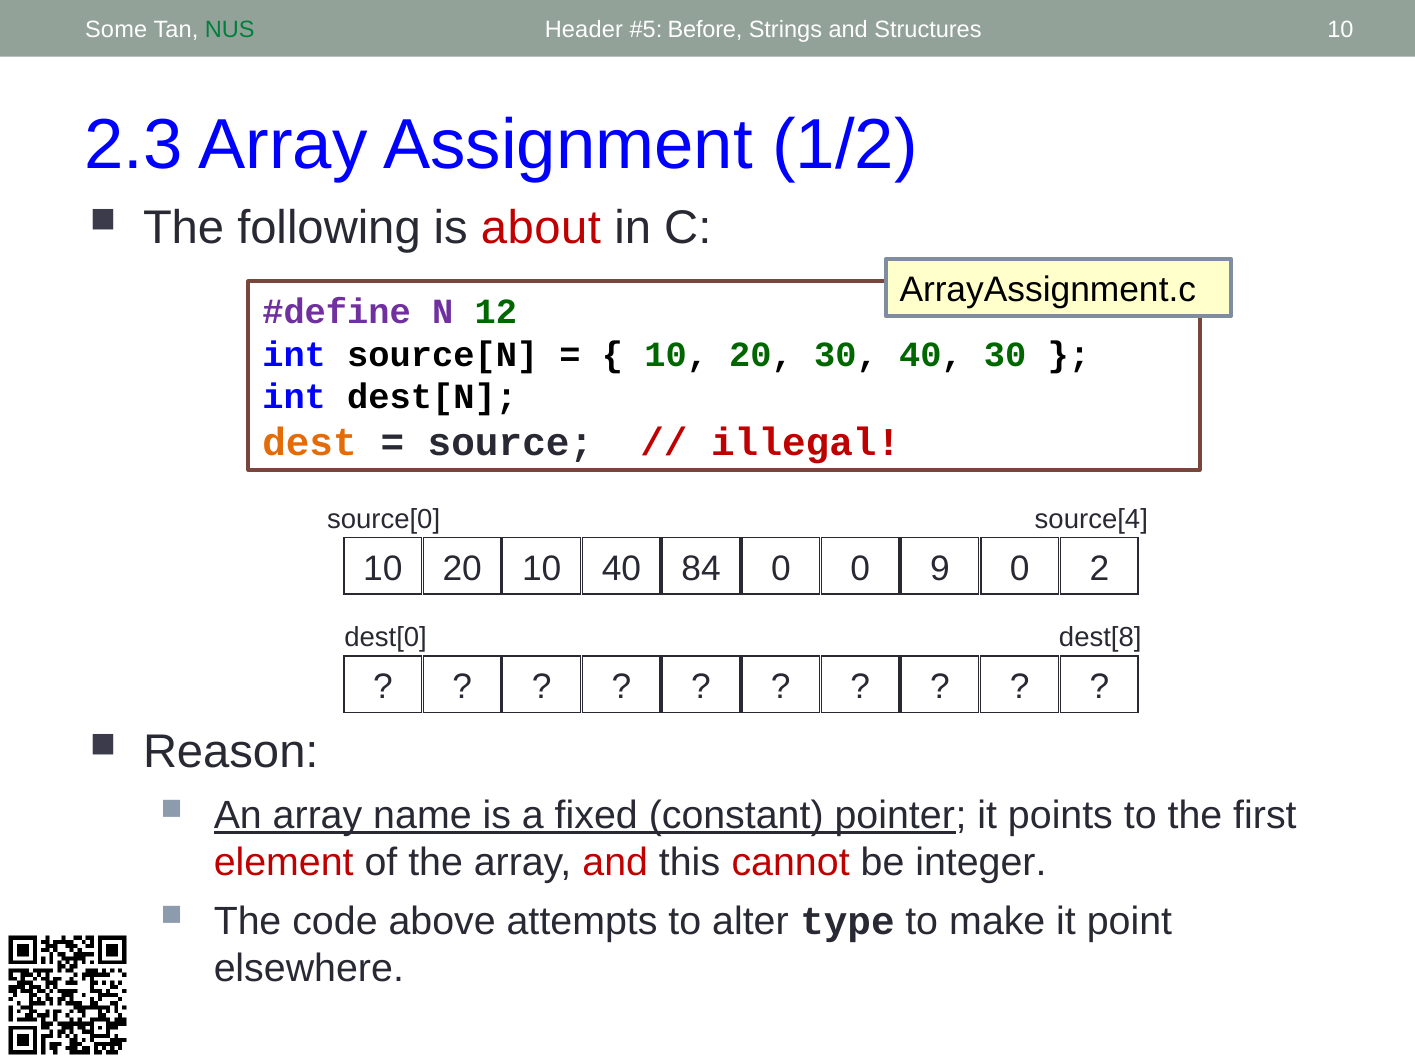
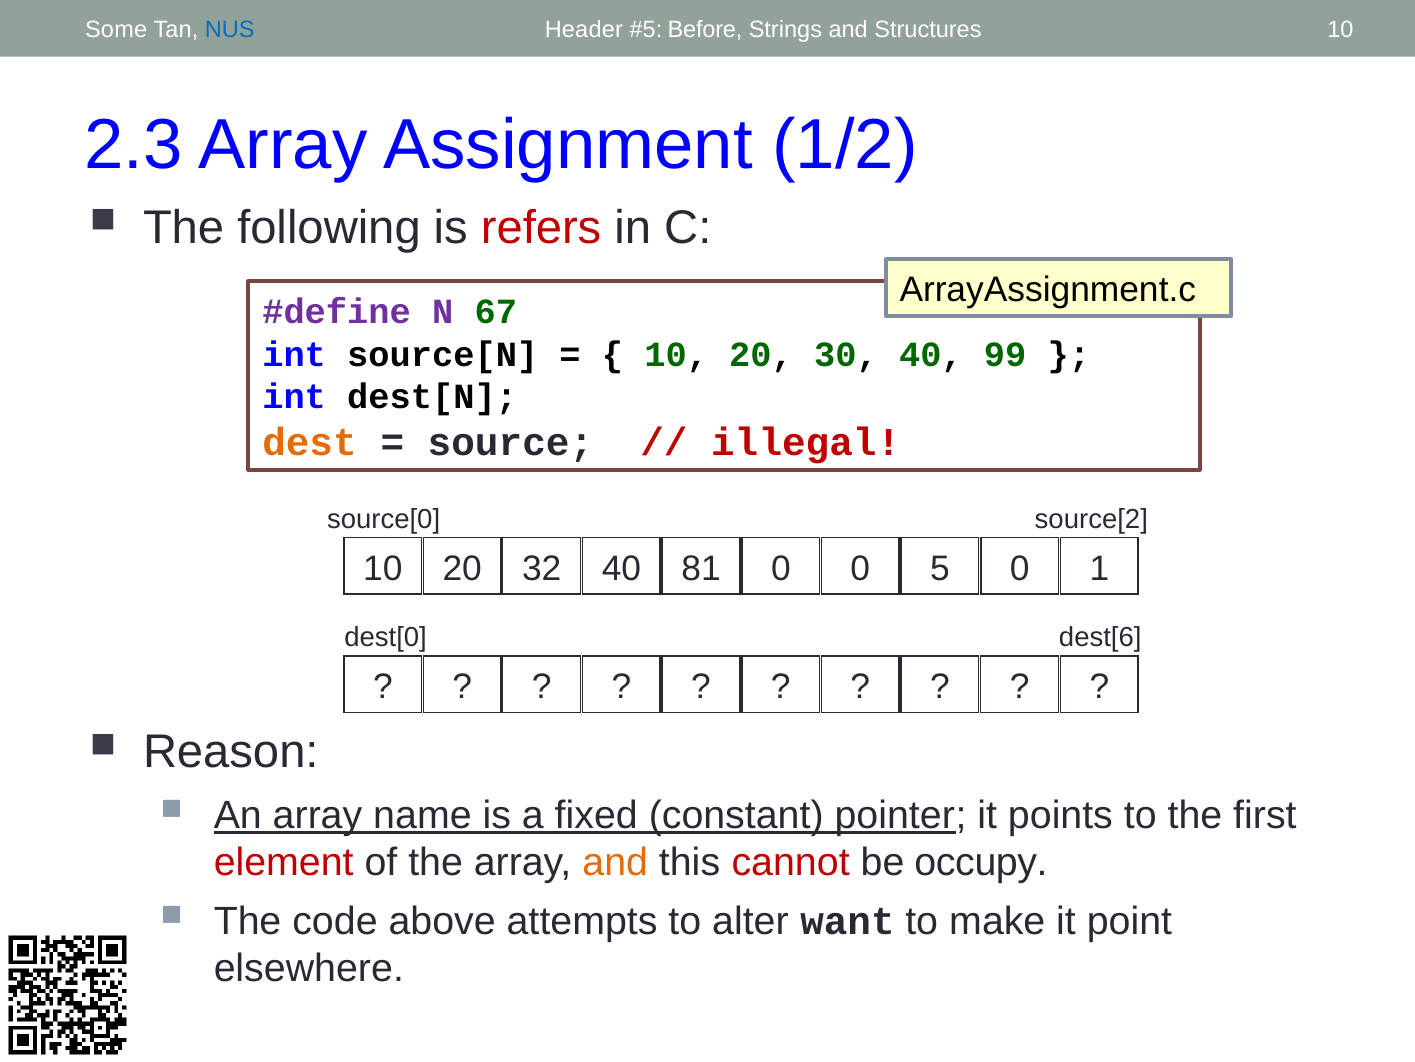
NUS colour: green -> blue
about: about -> refers
12: 12 -> 67
40 30: 30 -> 99
source[4: source[4 -> source[2
20 10: 10 -> 32
84: 84 -> 81
9: 9 -> 5
2: 2 -> 1
dest[8: dest[8 -> dest[6
and at (615, 862) colour: red -> orange
integer: integer -> occupy
type: type -> want
